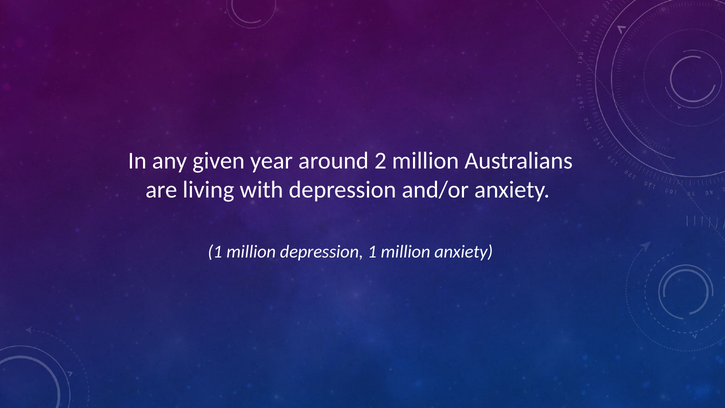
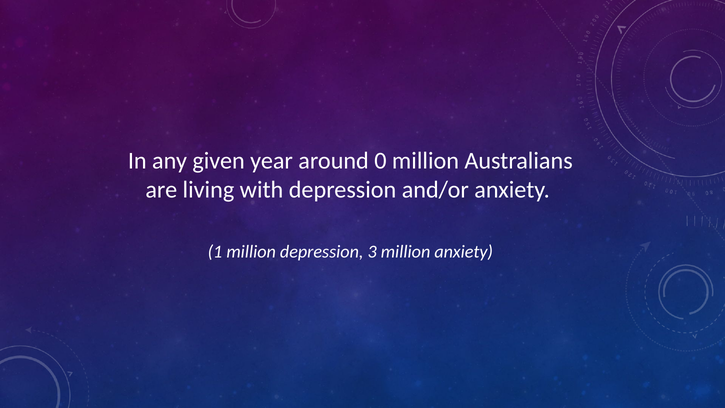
2: 2 -> 0
depression 1: 1 -> 3
